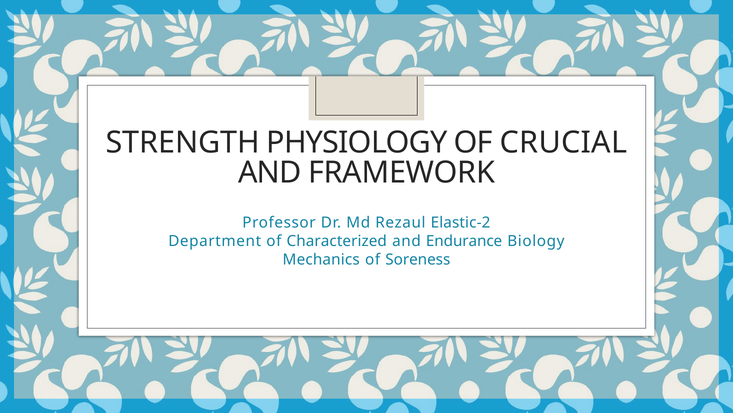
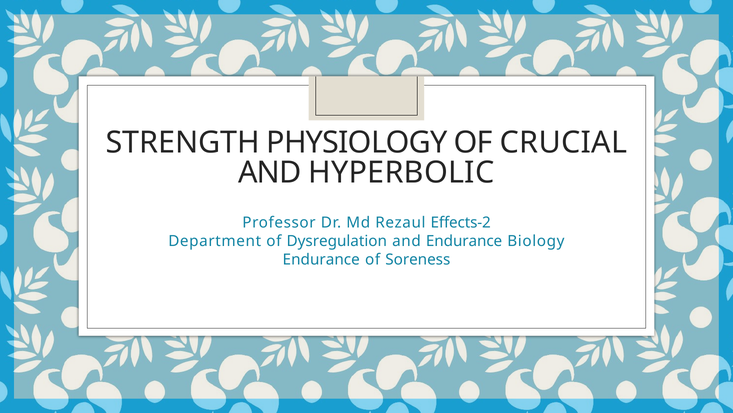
FRAMEWORK: FRAMEWORK -> HYPERBOLIC
Elastic-2: Elastic-2 -> Effects-2
Characterized: Characterized -> Dysregulation
Mechanics at (321, 259): Mechanics -> Endurance
